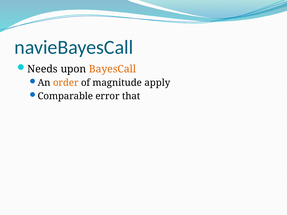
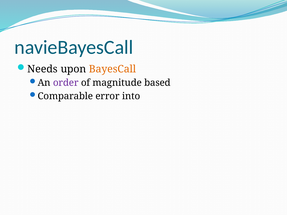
order colour: orange -> purple
apply: apply -> based
that: that -> into
